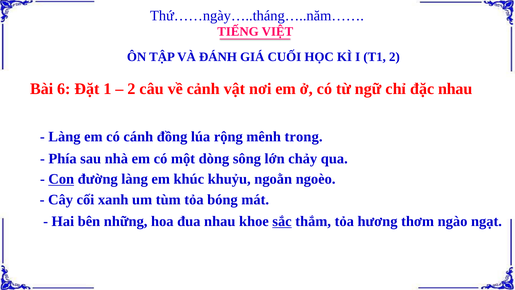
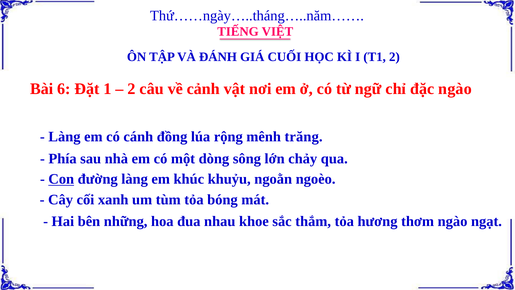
đặc nhau: nhau -> ngào
trong: trong -> trăng
sắc underline: present -> none
